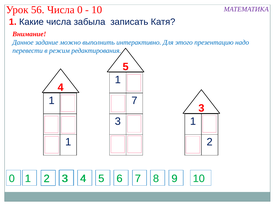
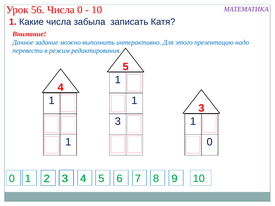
7 at (134, 101): 7 -> 1
2 at (210, 142): 2 -> 0
